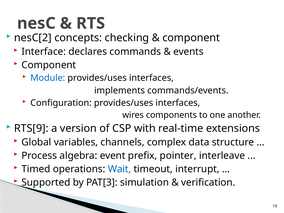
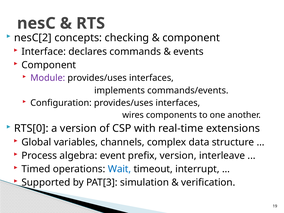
Module colour: blue -> purple
RTS[9: RTS[9 -> RTS[0
prefix pointer: pointer -> version
